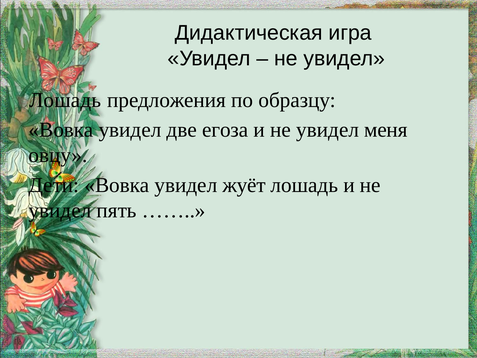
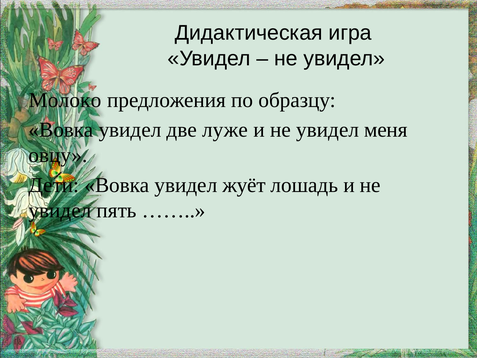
Лошадь at (65, 100): Лошадь -> Молоко
егоза: егоза -> луже
